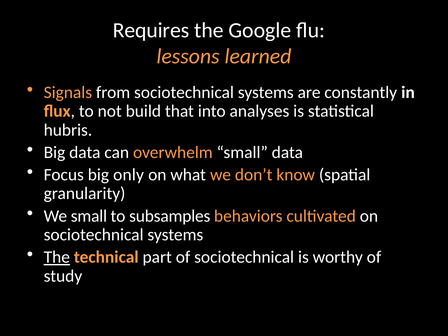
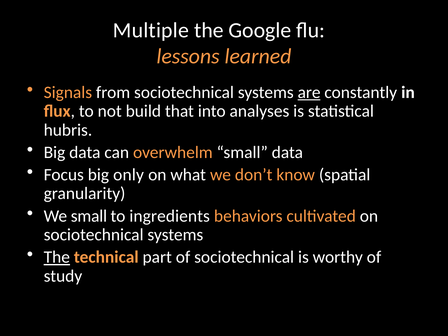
Requires: Requires -> Multiple
are underline: none -> present
subsamples: subsamples -> ingredients
